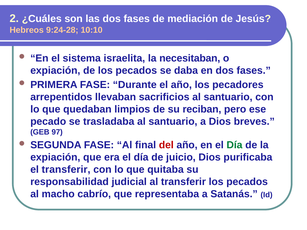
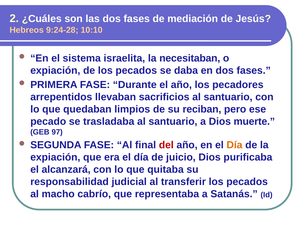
breves: breves -> muerte
Día at (234, 145) colour: green -> orange
el transferir: transferir -> alcanzará
